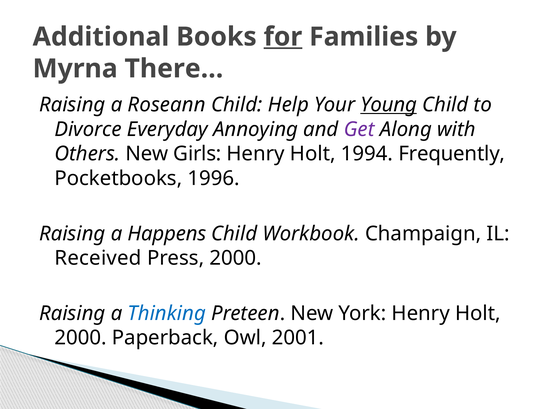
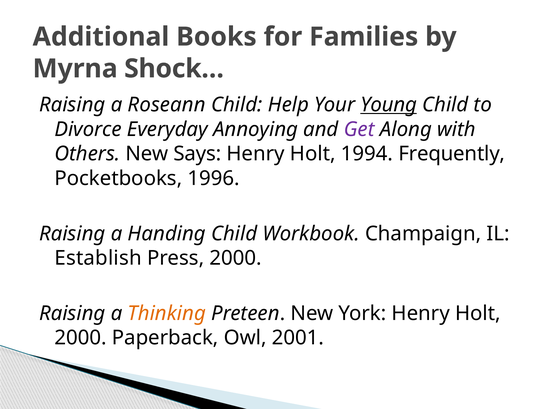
for underline: present -> none
There…: There… -> Shock…
Girls: Girls -> Says
Happens: Happens -> Handing
Received: Received -> Establish
Thinking colour: blue -> orange
